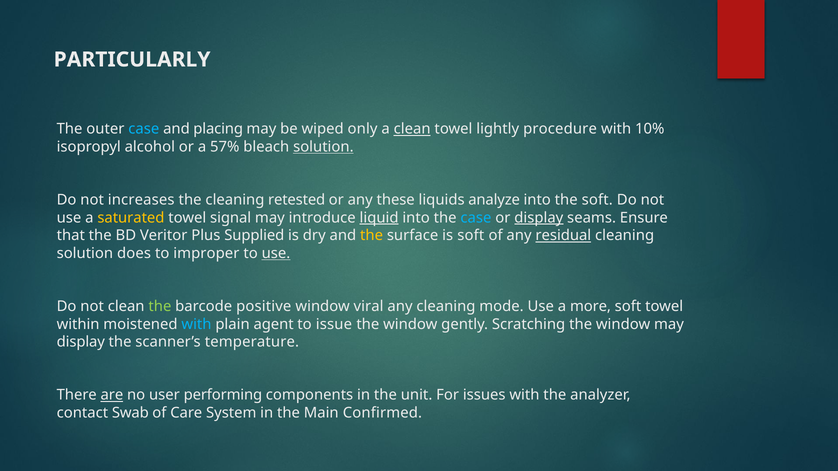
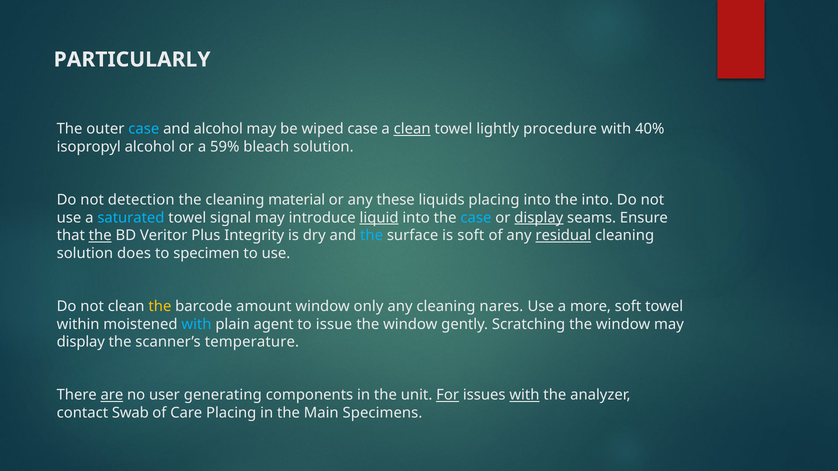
and placing: placing -> alcohol
wiped only: only -> case
10%: 10% -> 40%
57%: 57% -> 59%
solution at (323, 147) underline: present -> none
increases: increases -> detection
retested: retested -> material
liquids analyze: analyze -> placing
the soft: soft -> into
saturated colour: yellow -> light blue
the at (100, 236) underline: none -> present
Supplied: Supplied -> Integrity
the at (372, 236) colour: yellow -> light blue
improper: improper -> specimen
use at (276, 254) underline: present -> none
the at (160, 307) colour: light green -> yellow
positive: positive -> amount
viral: viral -> only
mode: mode -> nares
performing: performing -> generating
For underline: none -> present
with at (524, 395) underline: none -> present
Care System: System -> Placing
Confirmed: Confirmed -> Specimens
